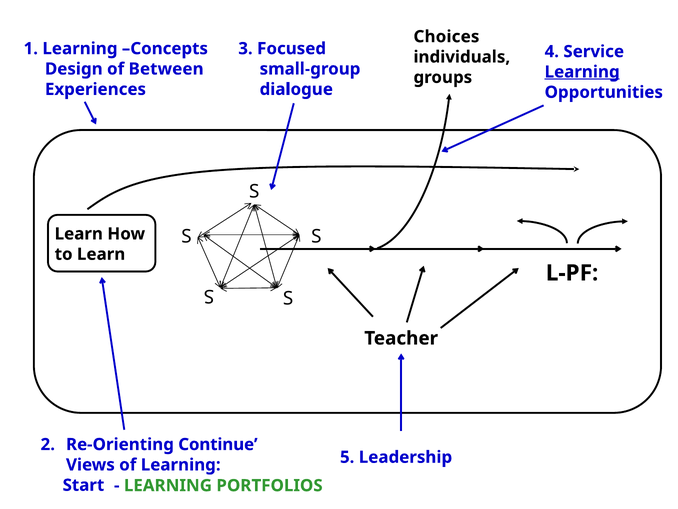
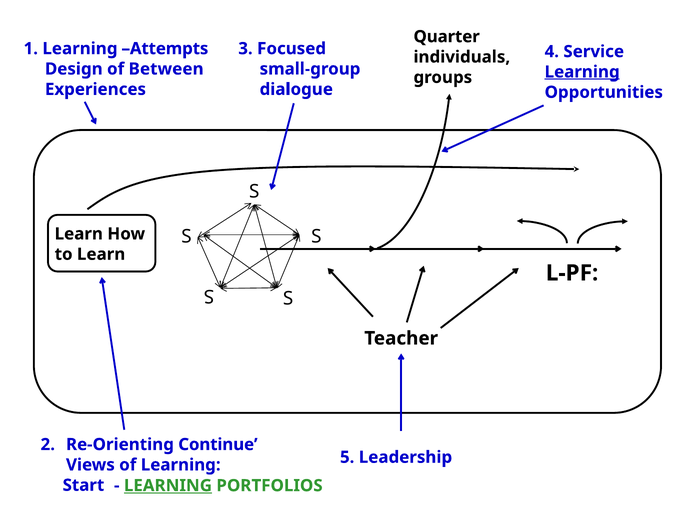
Choices: Choices -> Quarter
Concepts: Concepts -> Attempts
LEARNING at (168, 485) underline: none -> present
